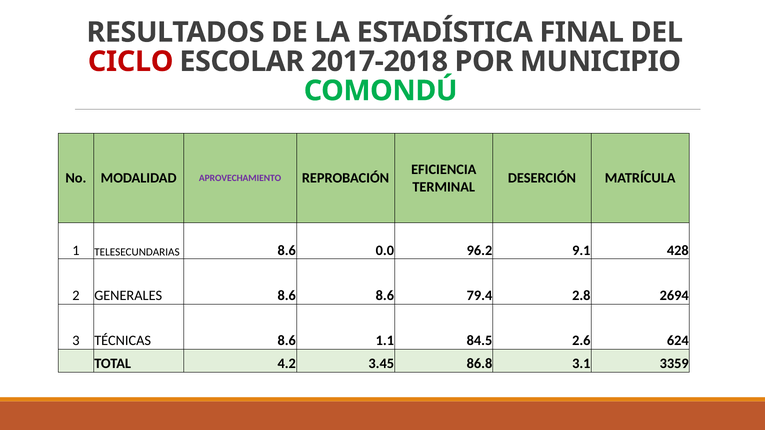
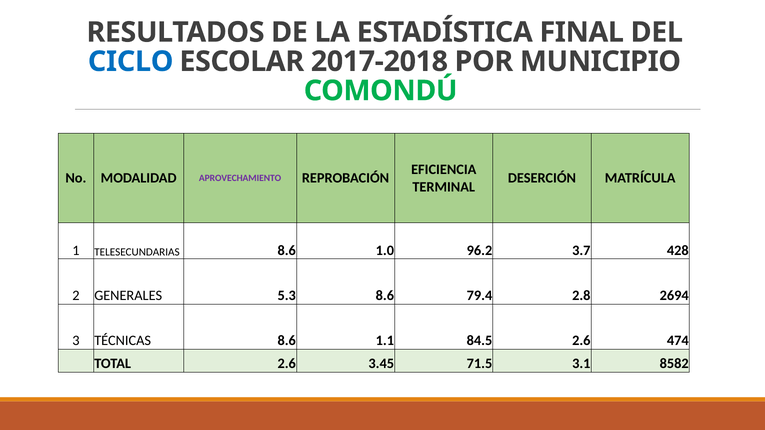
CICLO colour: red -> blue
0.0: 0.0 -> 1.0
9.1: 9.1 -> 3.7
GENERALES 8.6: 8.6 -> 5.3
624: 624 -> 474
TOTAL 4.2: 4.2 -> 2.6
86.8: 86.8 -> 71.5
3359: 3359 -> 8582
